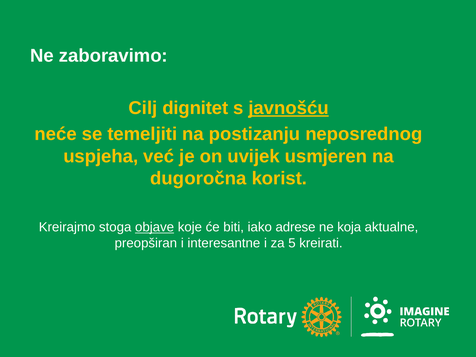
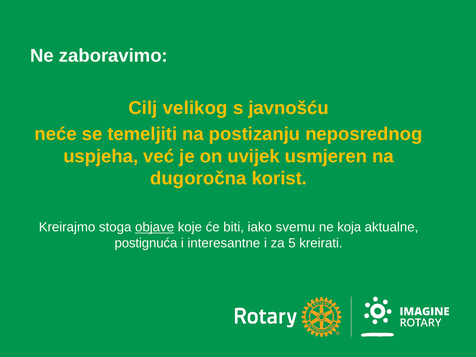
dignitet: dignitet -> velikog
javnošću underline: present -> none
adrese: adrese -> svemu
preopširan: preopširan -> postignuća
